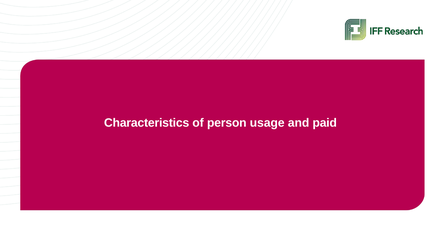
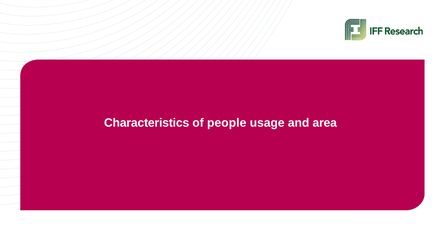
person: person -> people
paid: paid -> area
